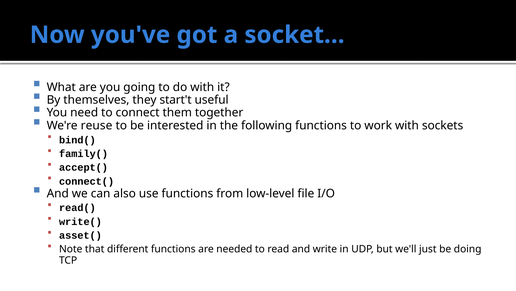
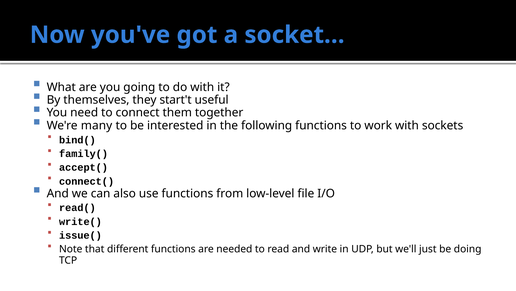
reuse: reuse -> many
asset(: asset( -> issue(
